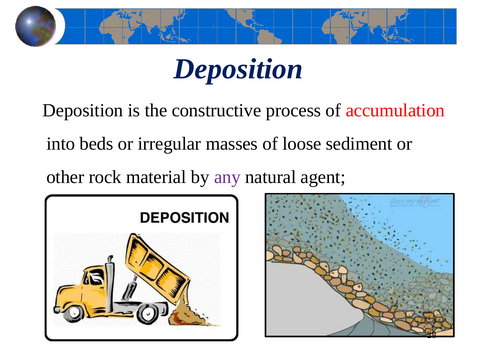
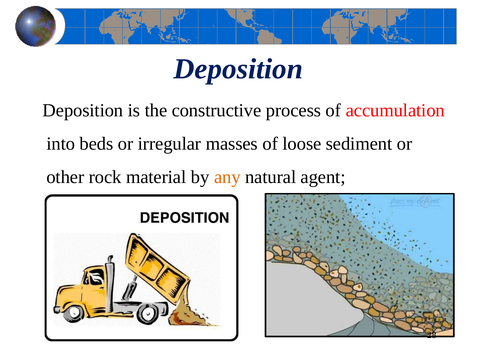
any colour: purple -> orange
